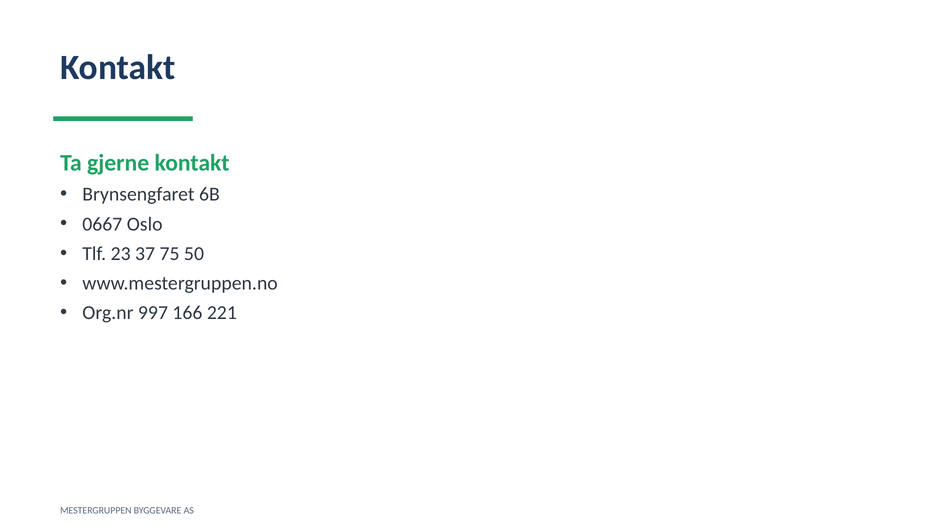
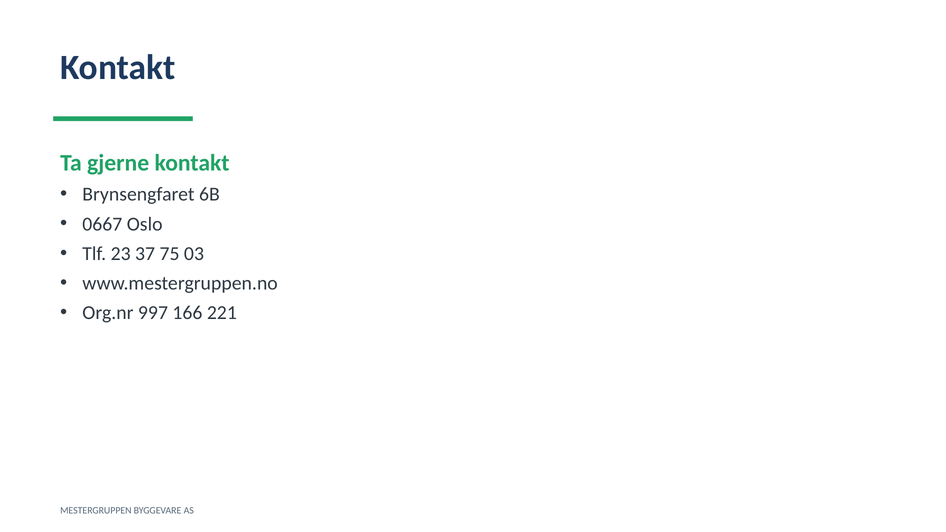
50: 50 -> 03
